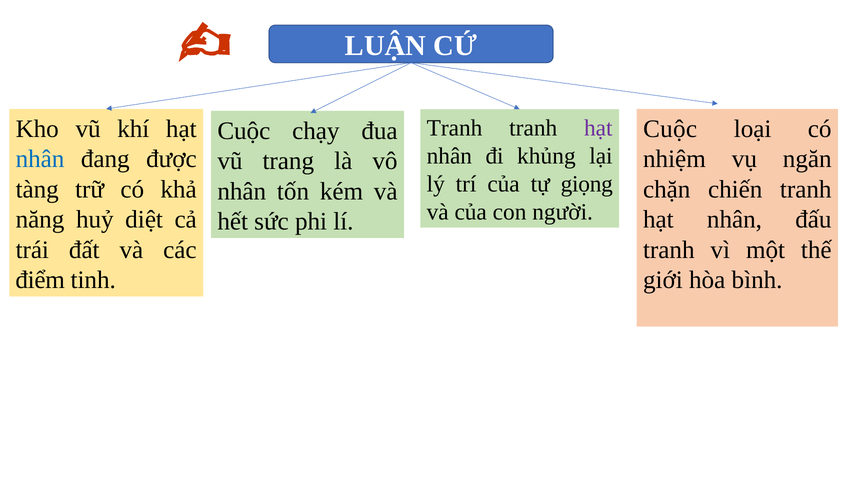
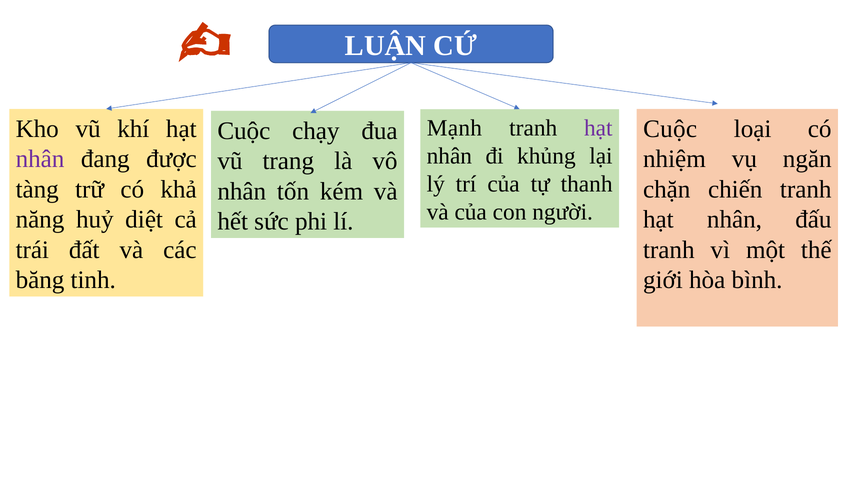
Tranh at (455, 128): Tranh -> Mạnh
nhân at (40, 159) colour: blue -> purple
giọng: giọng -> thanh
điểm: điểm -> băng
